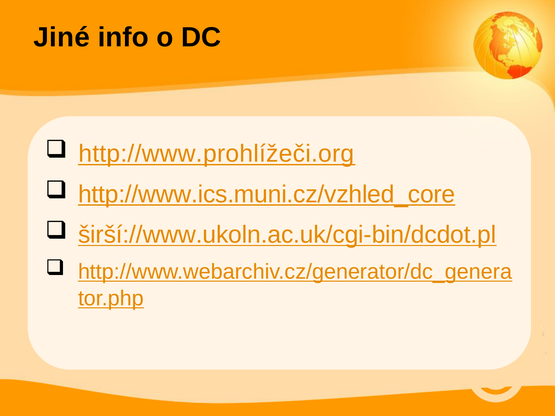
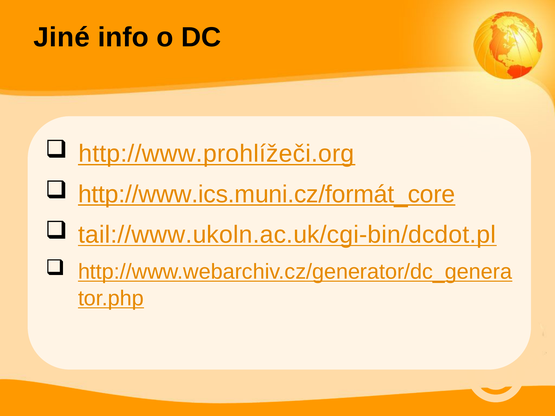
http://www.ics.muni.cz/vzhled_core: http://www.ics.muni.cz/vzhled_core -> http://www.ics.muni.cz/formát_core
širší://www.ukoln.ac.uk/cgi-bin/dcdot.pl: širší://www.ukoln.ac.uk/cgi-bin/dcdot.pl -> tail://www.ukoln.ac.uk/cgi-bin/dcdot.pl
